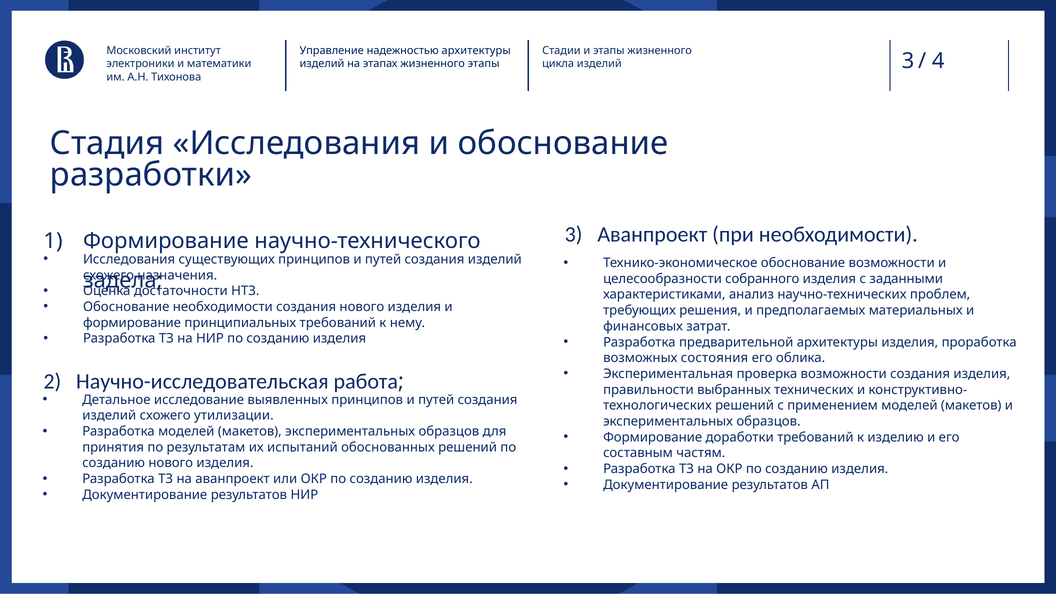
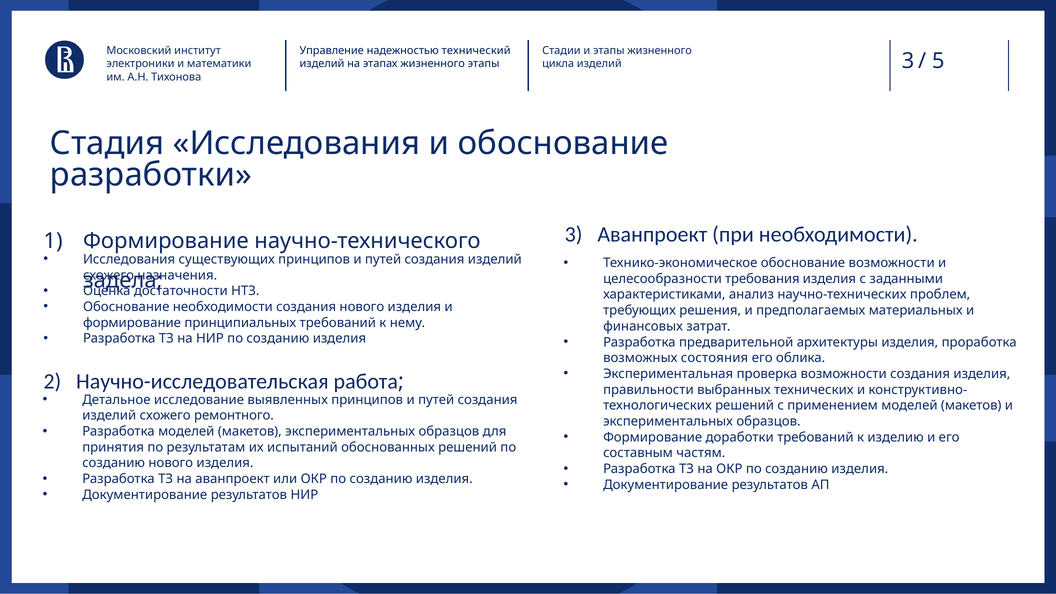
надежностью архитектуры: архитектуры -> технический
4: 4 -> 5
собранного: собранного -> требования
утилизации: утилизации -> ремонтного
